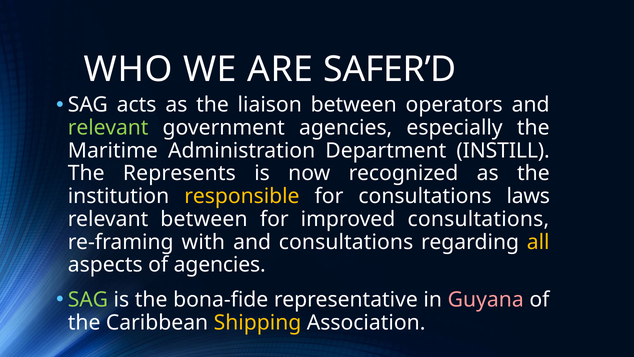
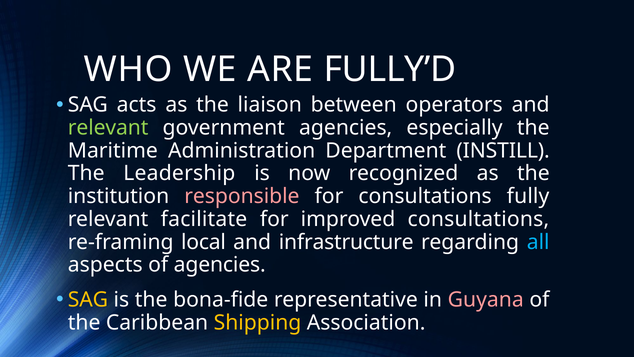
SAFER’D: SAFER’D -> FULLY’D
Represents: Represents -> Leadership
responsible colour: yellow -> pink
laws: laws -> fully
relevant between: between -> facilitate
with: with -> local
and consultations: consultations -> infrastructure
all colour: yellow -> light blue
SAG at (88, 299) colour: light green -> yellow
